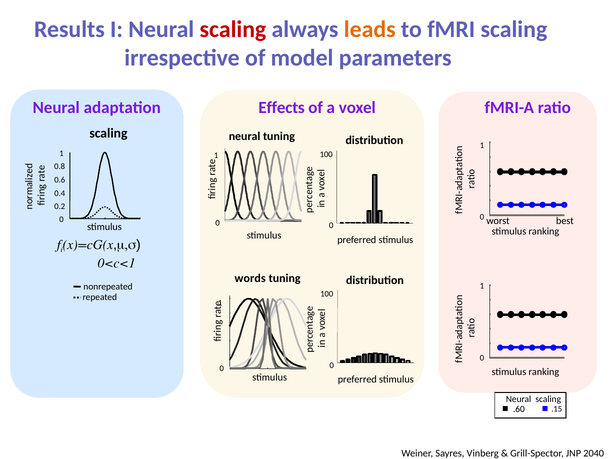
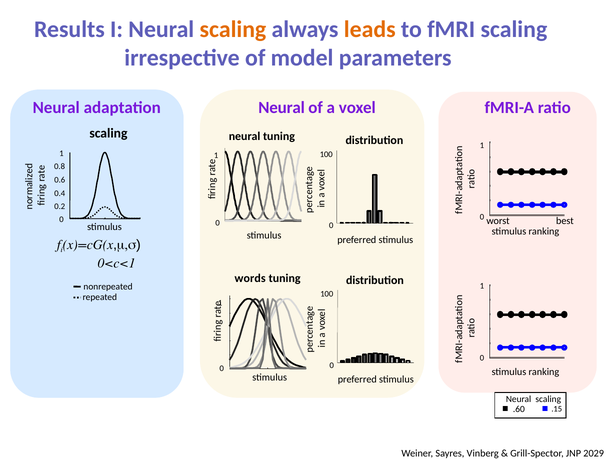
scaling at (233, 29) colour: red -> orange
Effects at (282, 108): Effects -> Neural
2040: 2040 -> 2029
